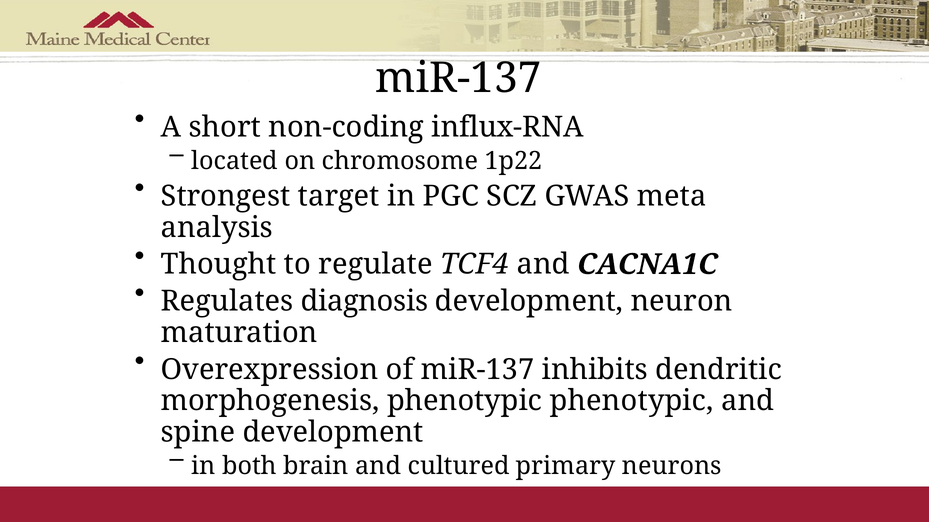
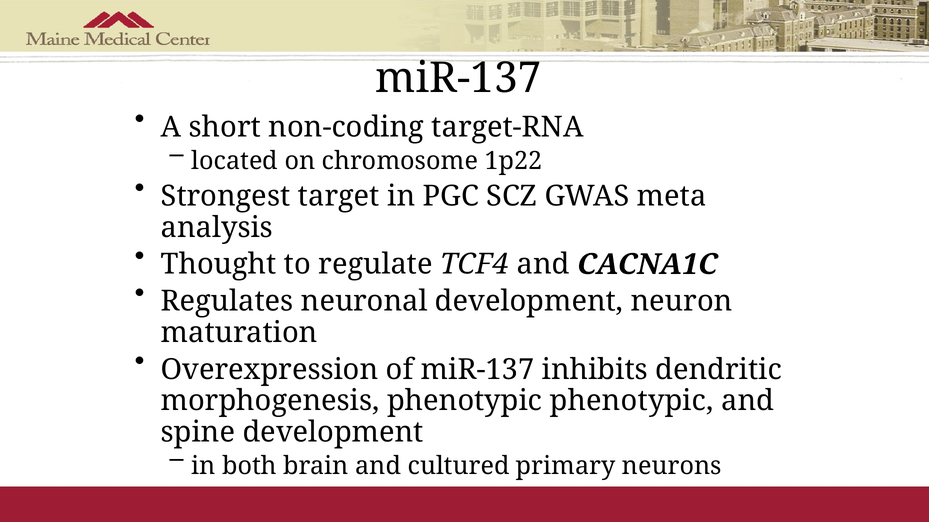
influx-RNA: influx-RNA -> target-RNA
diagnosis: diagnosis -> neuronal
